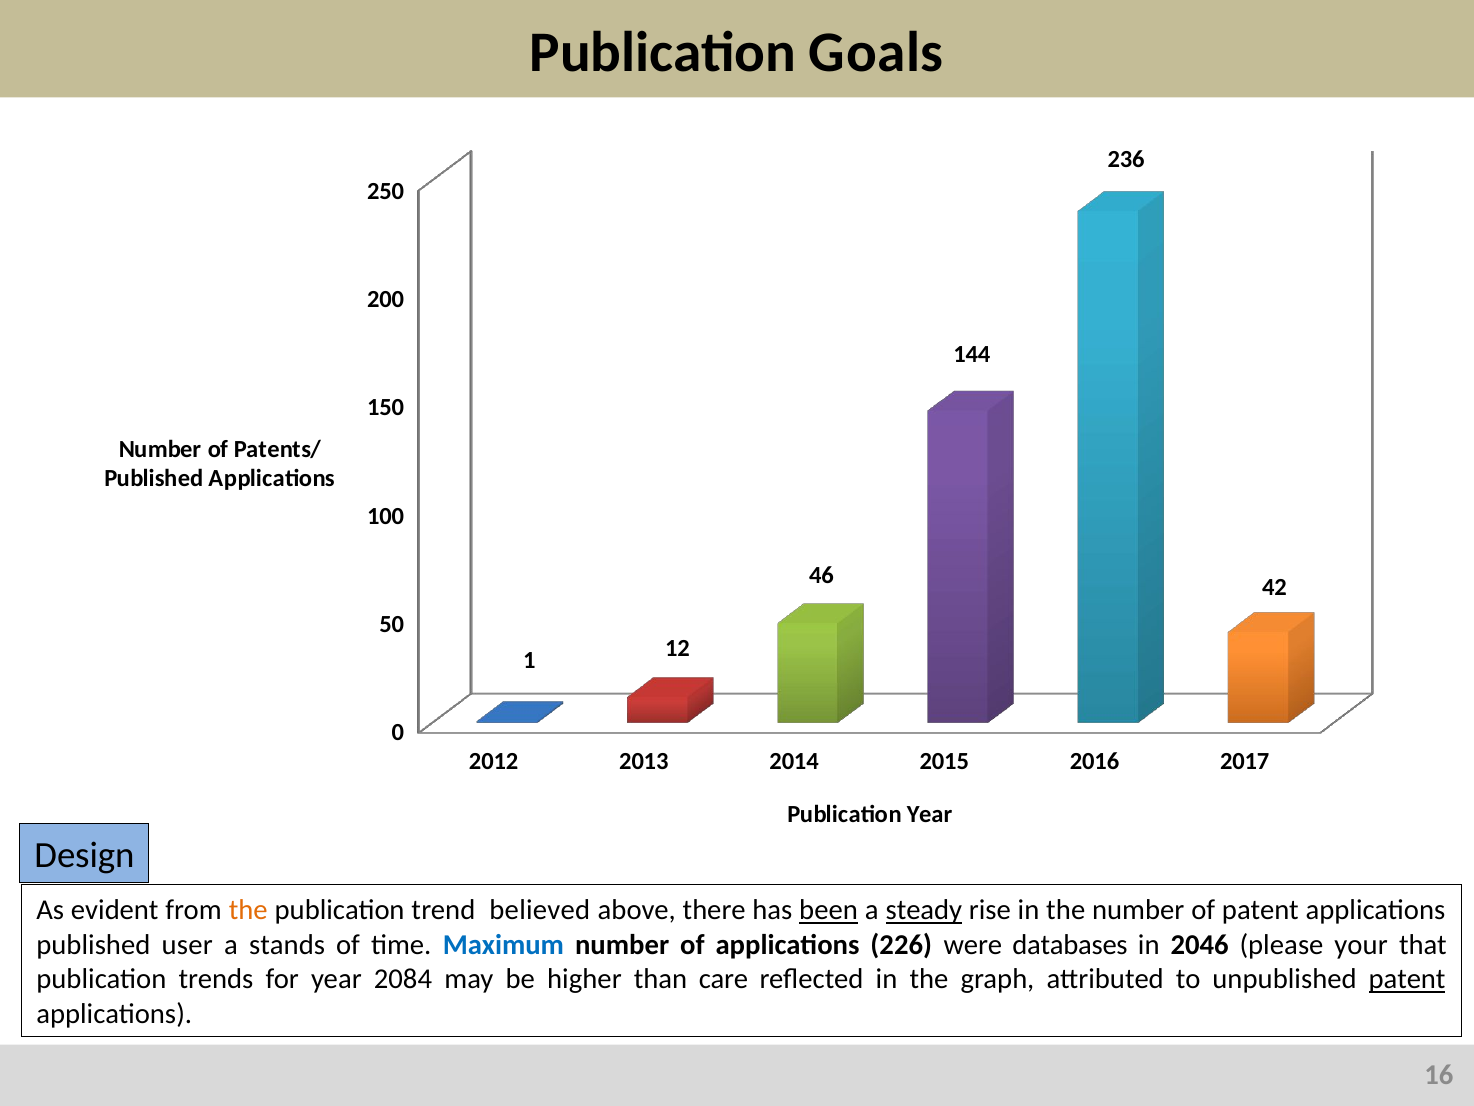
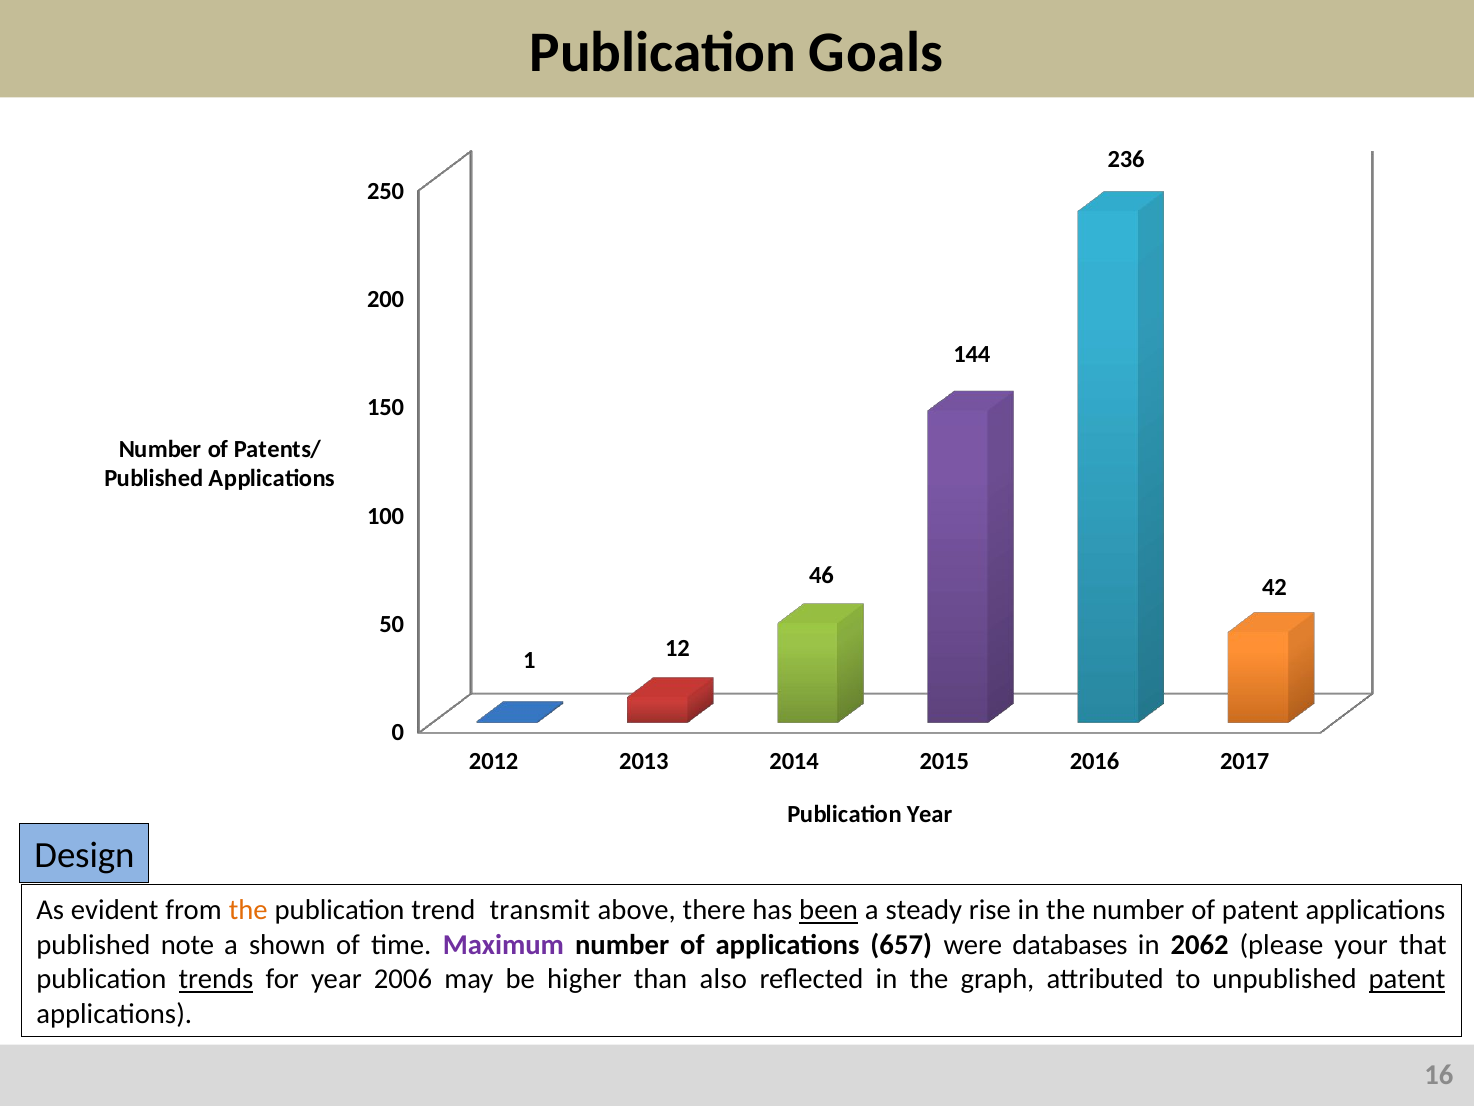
believed: believed -> transmit
steady underline: present -> none
user: user -> note
stands: stands -> shown
Maximum colour: blue -> purple
226: 226 -> 657
2046: 2046 -> 2062
trends underline: none -> present
2084: 2084 -> 2006
care: care -> also
